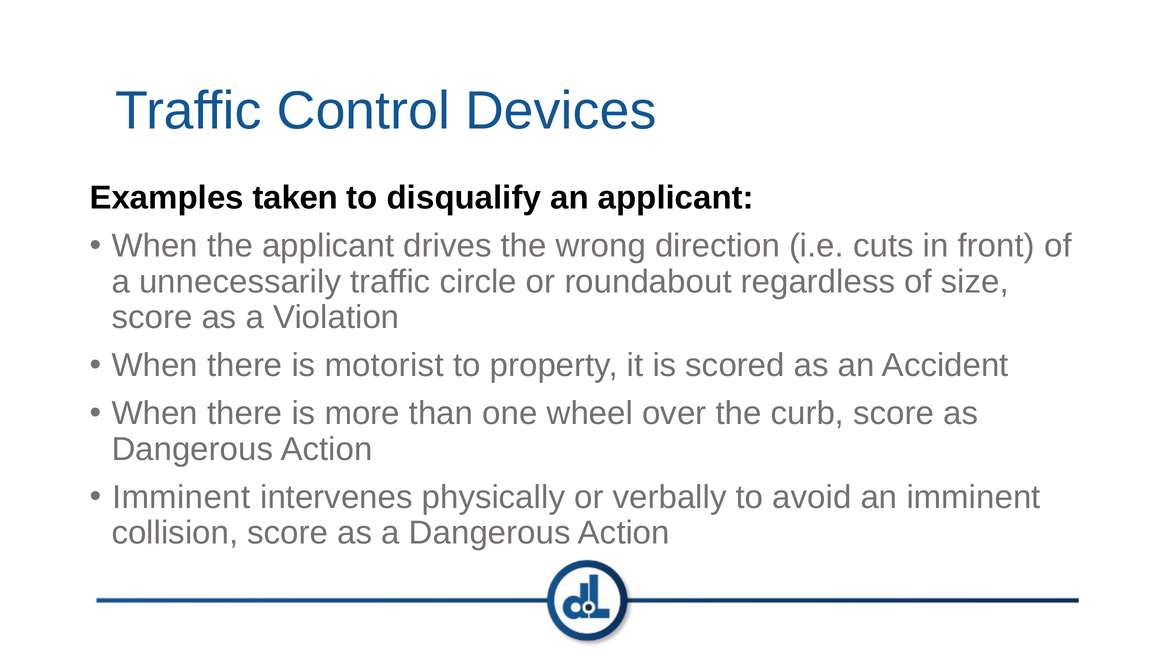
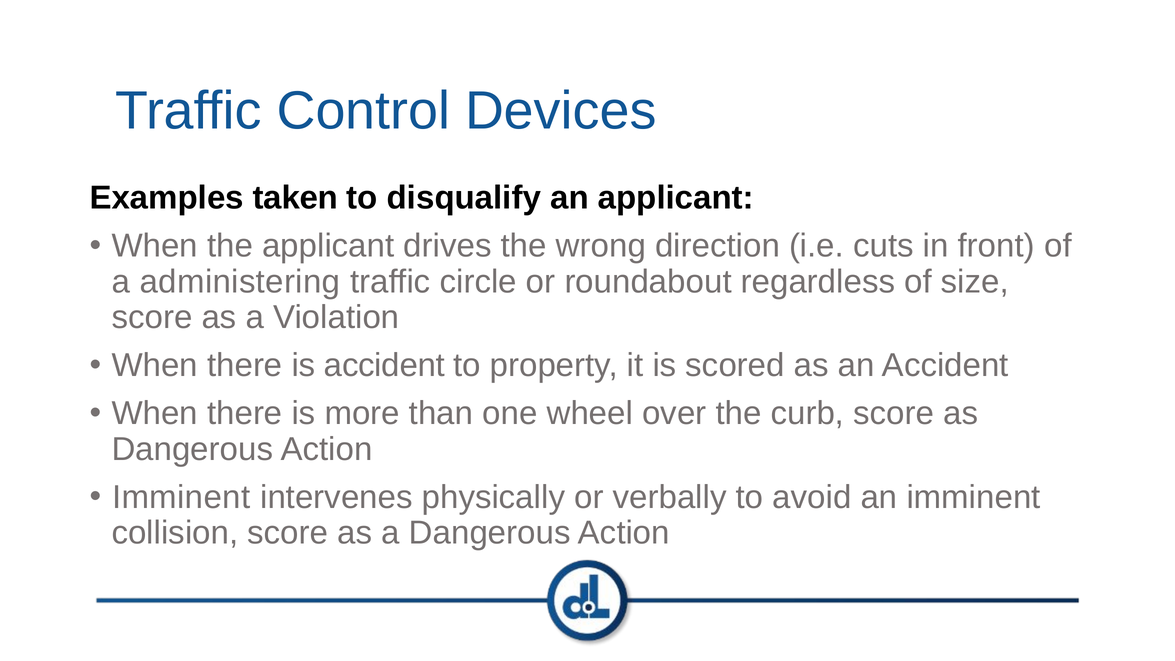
unnecessarily: unnecessarily -> administering
is motorist: motorist -> accident
